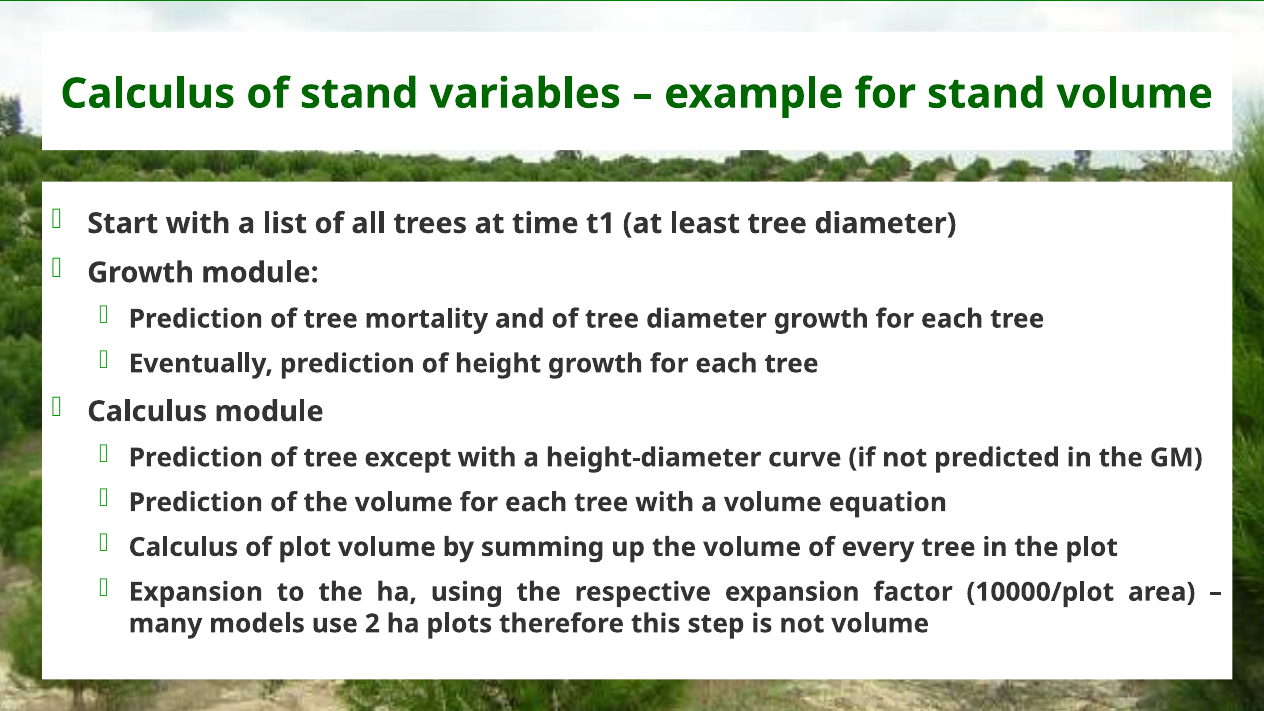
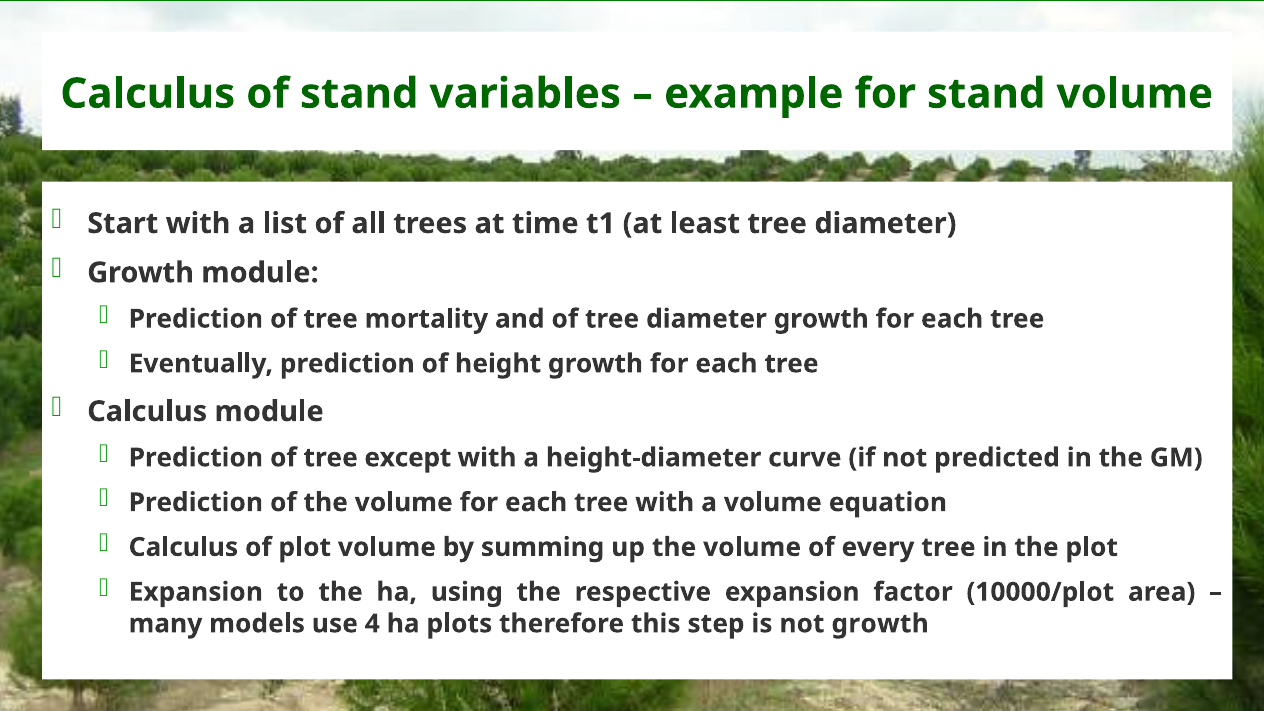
2: 2 -> 4
not volume: volume -> growth
